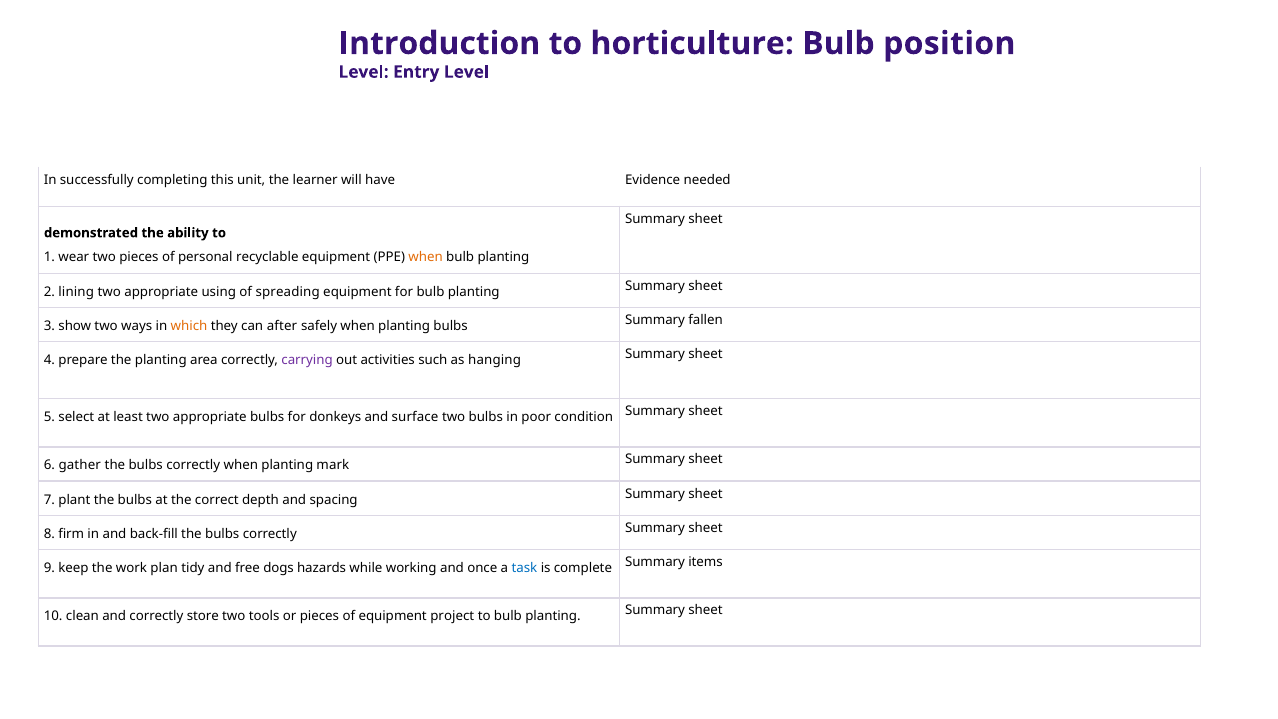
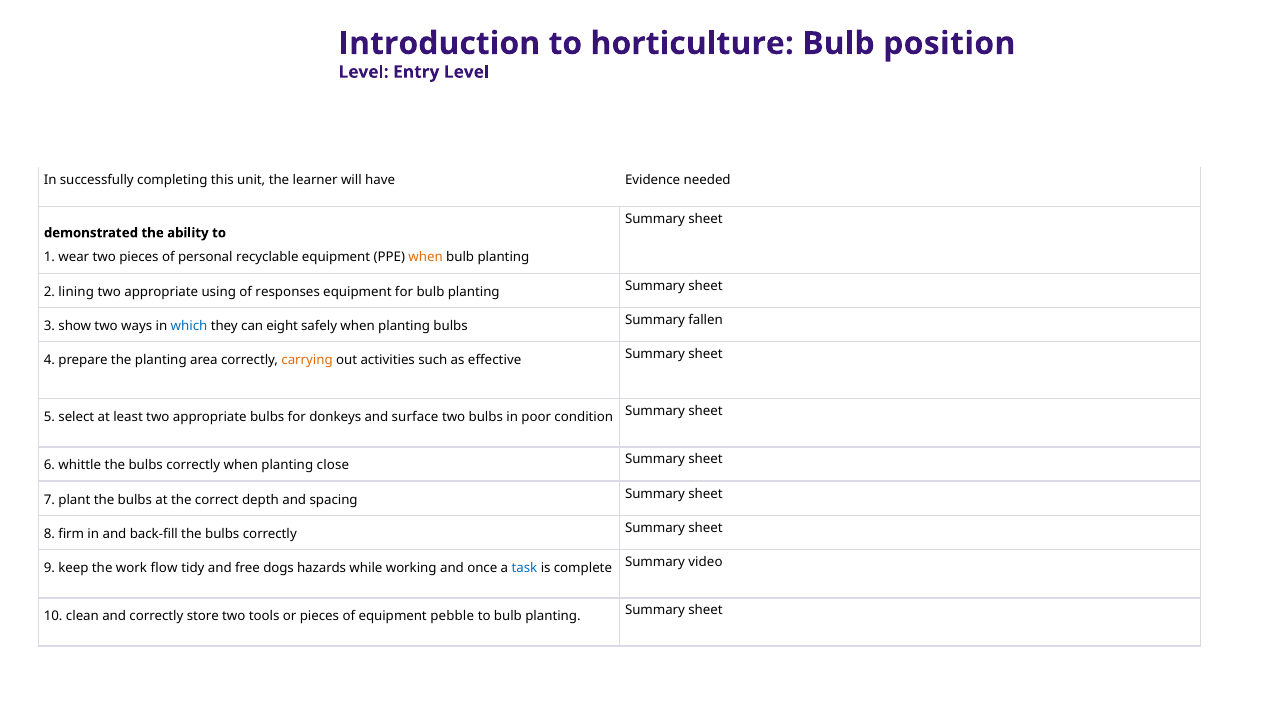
spreading: spreading -> responses
which colour: orange -> blue
after: after -> eight
carrying colour: purple -> orange
hanging: hanging -> effective
gather: gather -> whittle
mark: mark -> close
plan: plan -> flow
items: items -> video
project: project -> pebble
